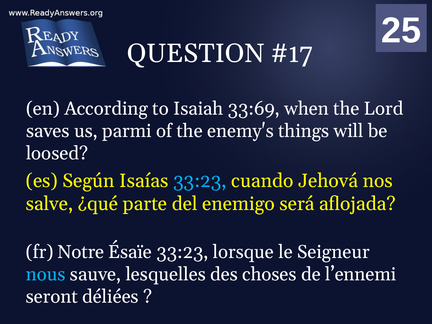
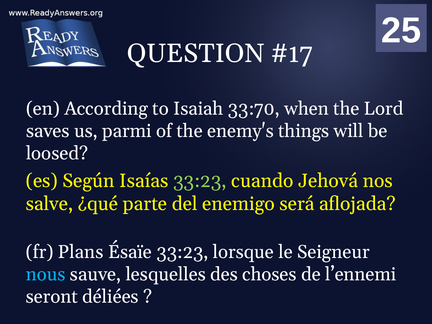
33:69: 33:69 -> 33:70
33:23 at (200, 181) colour: light blue -> light green
Notre: Notre -> Plans
